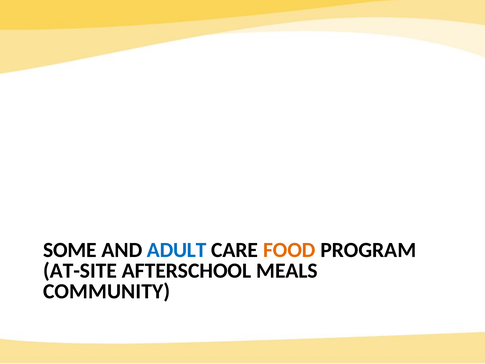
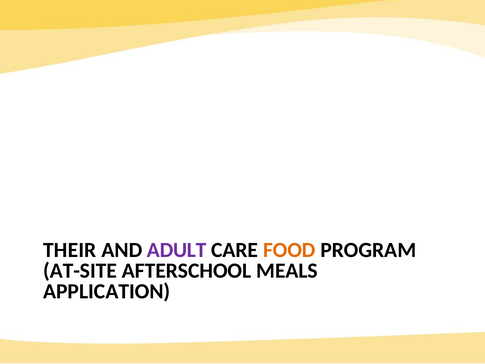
SOME: SOME -> THEIR
ADULT colour: blue -> purple
COMMUNITY: COMMUNITY -> APPLICATION
